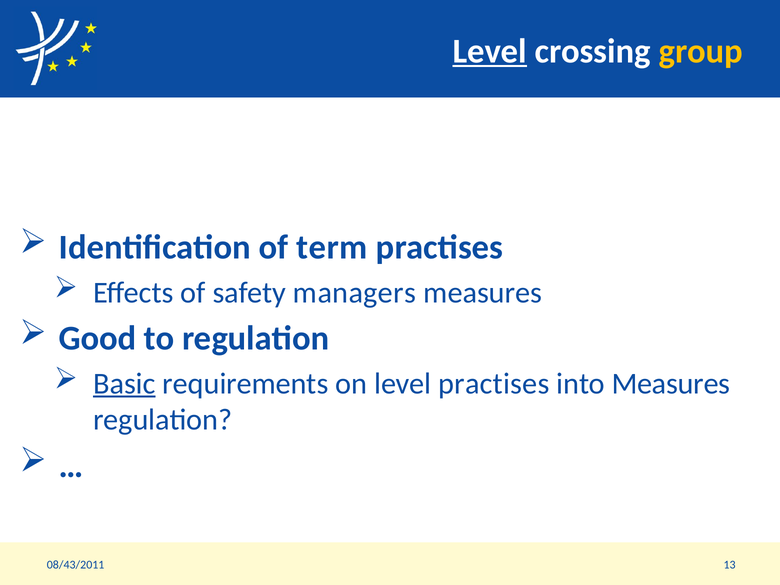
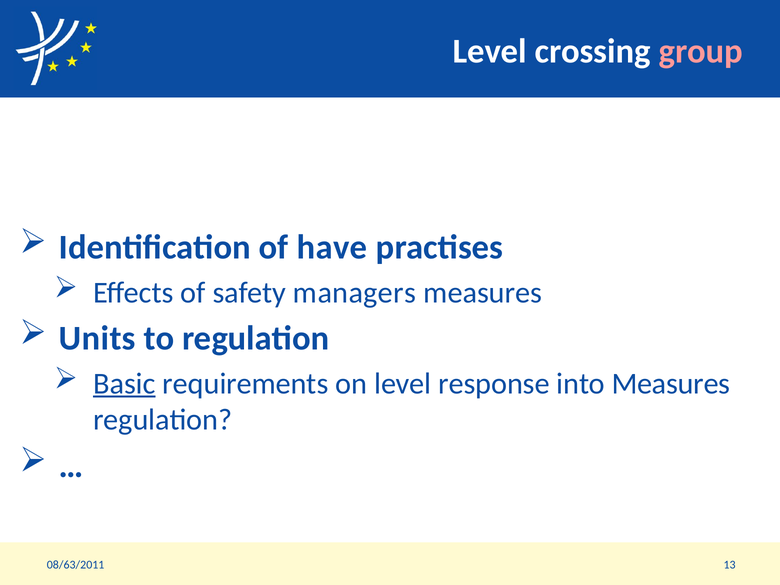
Level at (490, 51) underline: present -> none
group colour: yellow -> pink
term: term -> have
Good: Good -> Units
level practises: practises -> response
08/43/2011: 08/43/2011 -> 08/63/2011
